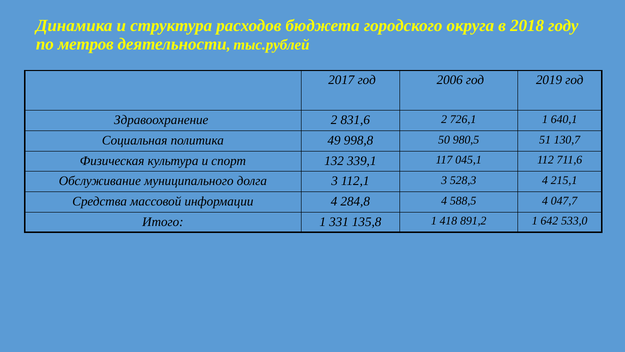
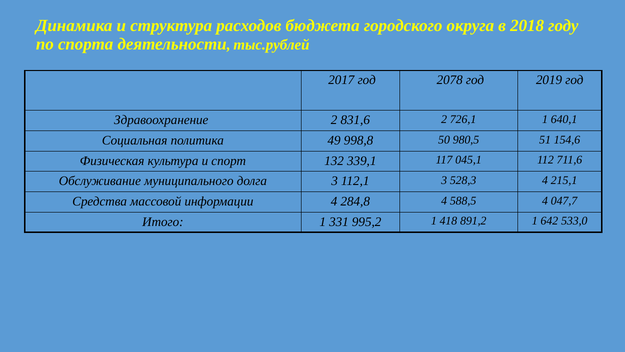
метров: метров -> спорта
2006: 2006 -> 2078
130,7: 130,7 -> 154,6
135,8: 135,8 -> 995,2
